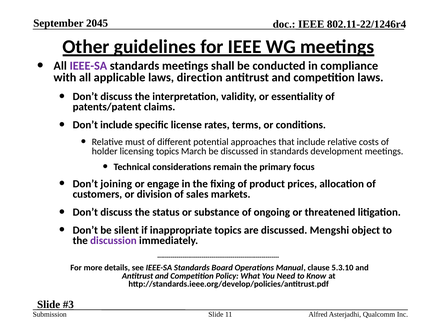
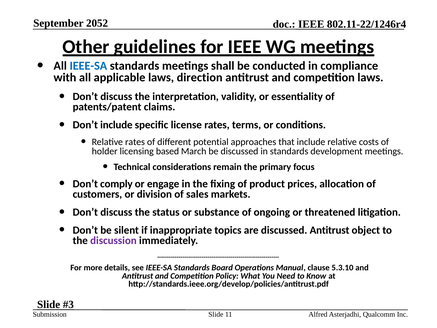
2045: 2045 -> 2052
IEEE-SA at (88, 66) colour: purple -> blue
Relative must: must -> rates
licensing topics: topics -> based
joining: joining -> comply
discussed Mengshi: Mengshi -> Antitrust
